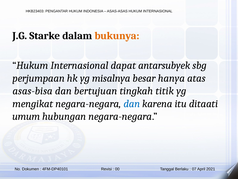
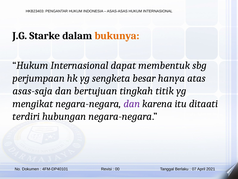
antarsubyek: antarsubyek -> membentuk
misalnya: misalnya -> sengketa
asas-bisa: asas-bisa -> asas-saja
dan at (132, 103) colour: blue -> purple
umum: umum -> terdiri
